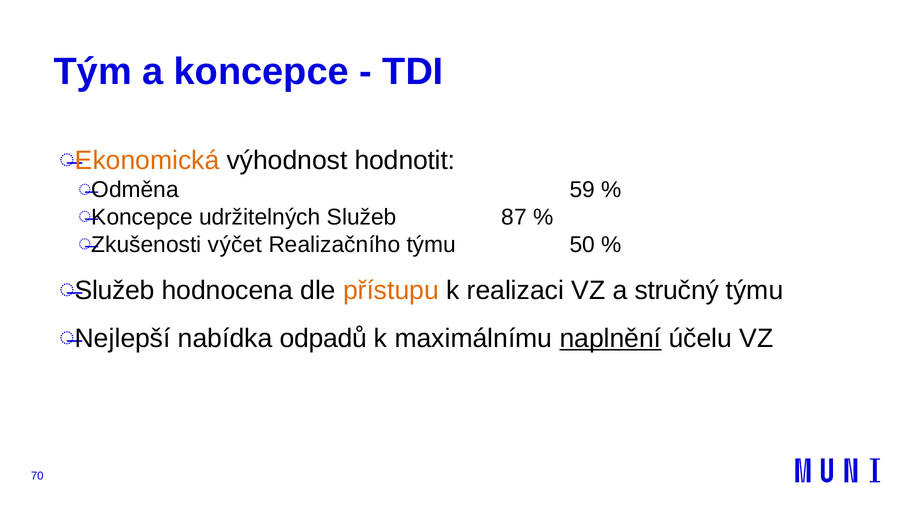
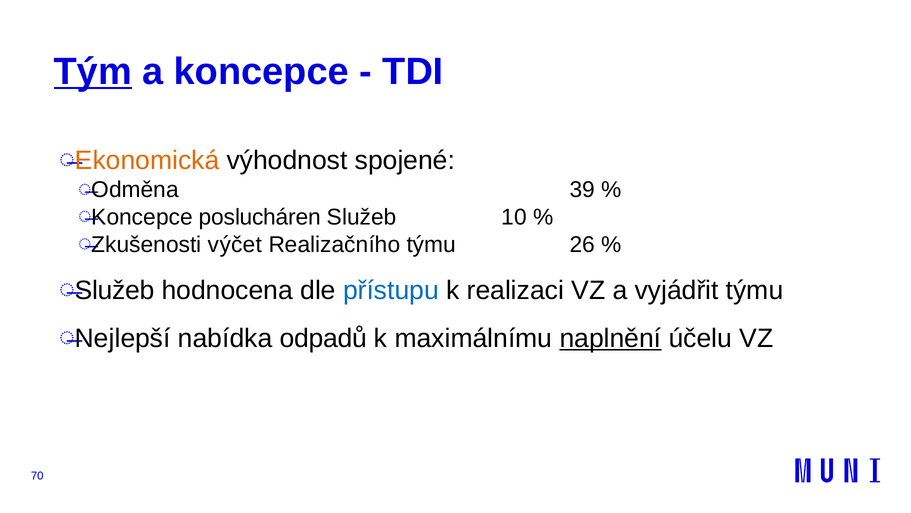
Tým underline: none -> present
hodnotit: hodnotit -> spojené
59: 59 -> 39
udržitelných: udržitelných -> poslucháren
87: 87 -> 10
50: 50 -> 26
přístupu colour: orange -> blue
stručný: stručný -> vyjádřit
